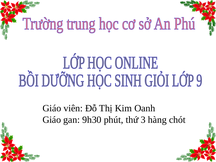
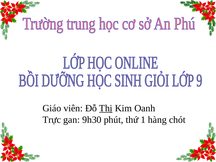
Thị underline: none -> present
Giáo at (52, 120): Giáo -> Trực
3: 3 -> 1
